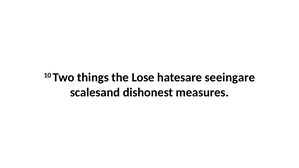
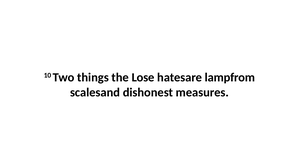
seeingare: seeingare -> lampfrom
